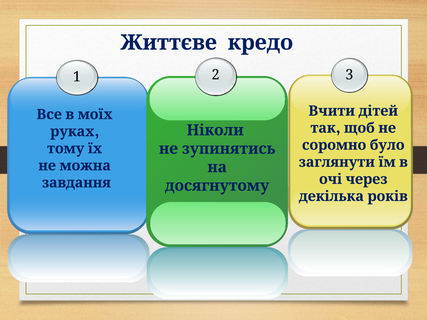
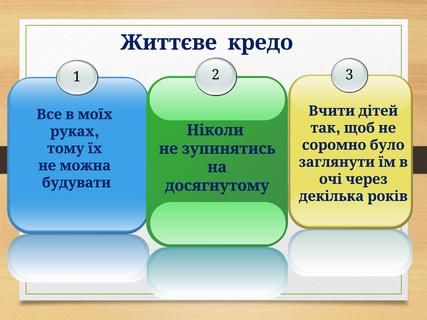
завдання: завдання -> будувати
